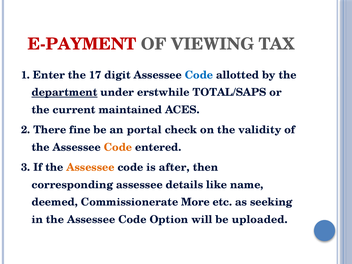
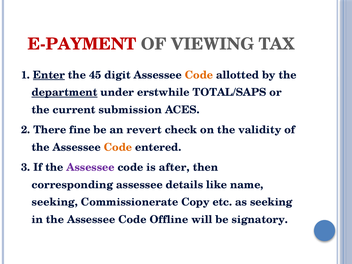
Enter underline: none -> present
17: 17 -> 45
Code at (199, 75) colour: blue -> orange
maintained: maintained -> submission
portal: portal -> revert
Assessee at (90, 167) colour: orange -> purple
deemed at (55, 202): deemed -> seeking
More: More -> Copy
Option: Option -> Offline
uploaded: uploaded -> signatory
